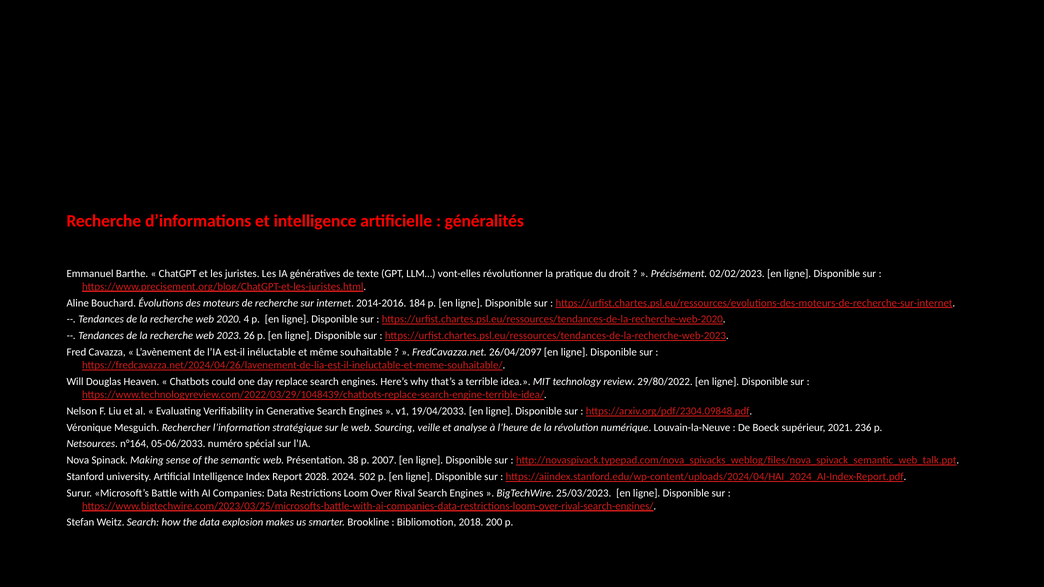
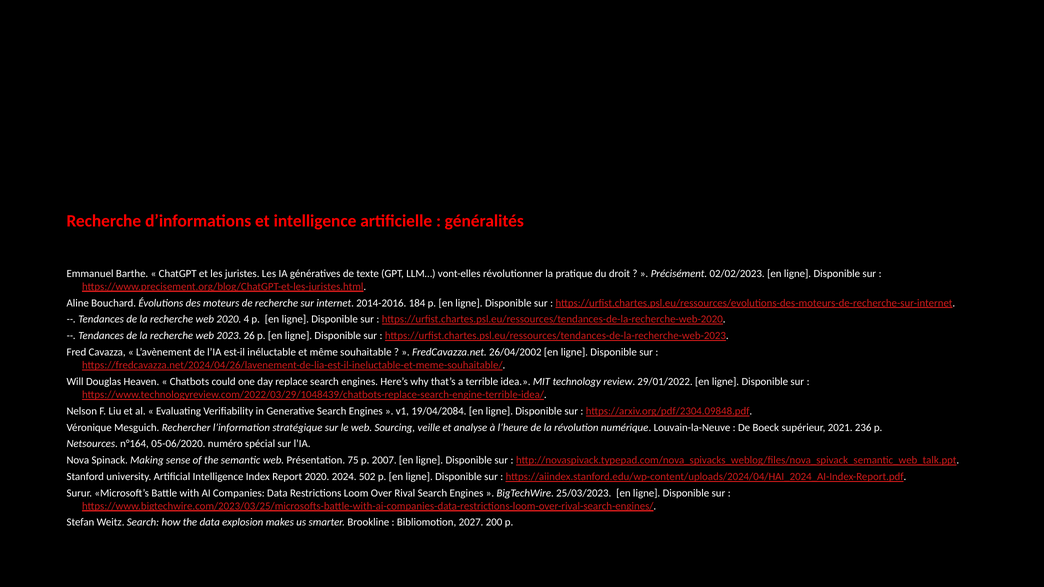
26/04/2097: 26/04/2097 -> 26/04/2002
29/80/2022: 29/80/2022 -> 29/01/2022
19/04/2033: 19/04/2033 -> 19/04/2084
05-06/2033: 05-06/2033 -> 05-06/2020
38: 38 -> 75
Report 2028: 2028 -> 2020
2018: 2018 -> 2027
